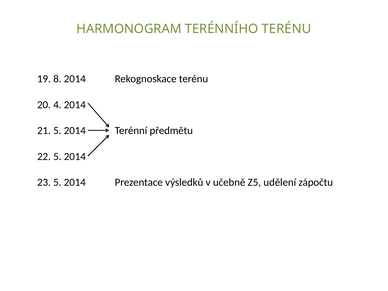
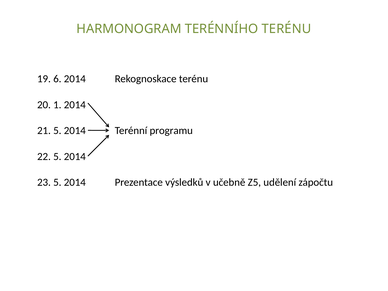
8: 8 -> 6
4: 4 -> 1
předmětu: předmětu -> programu
